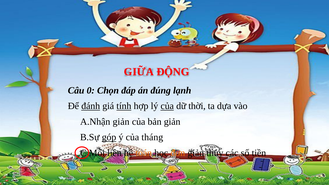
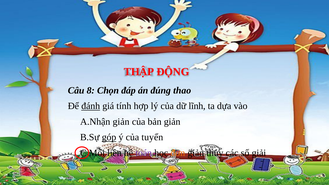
GIỮA: GIỮA -> THẬP
0: 0 -> 8
lạnh: lạnh -> thao
tính underline: present -> none
của at (167, 106) underline: present -> none
thời: thời -> lĩnh
tháng: tháng -> tuyển
toán colour: orange -> purple
tiền: tiền -> giải
